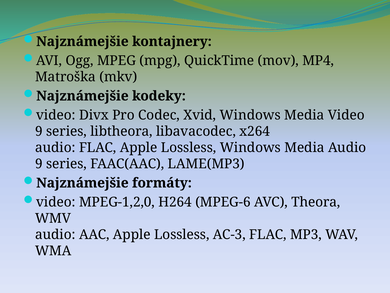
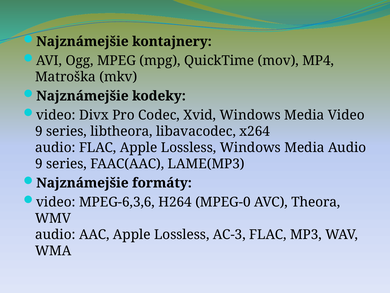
MPEG-1,2,0: MPEG-1,2,0 -> MPEG-6,3,6
MPEG-6: MPEG-6 -> MPEG-0
